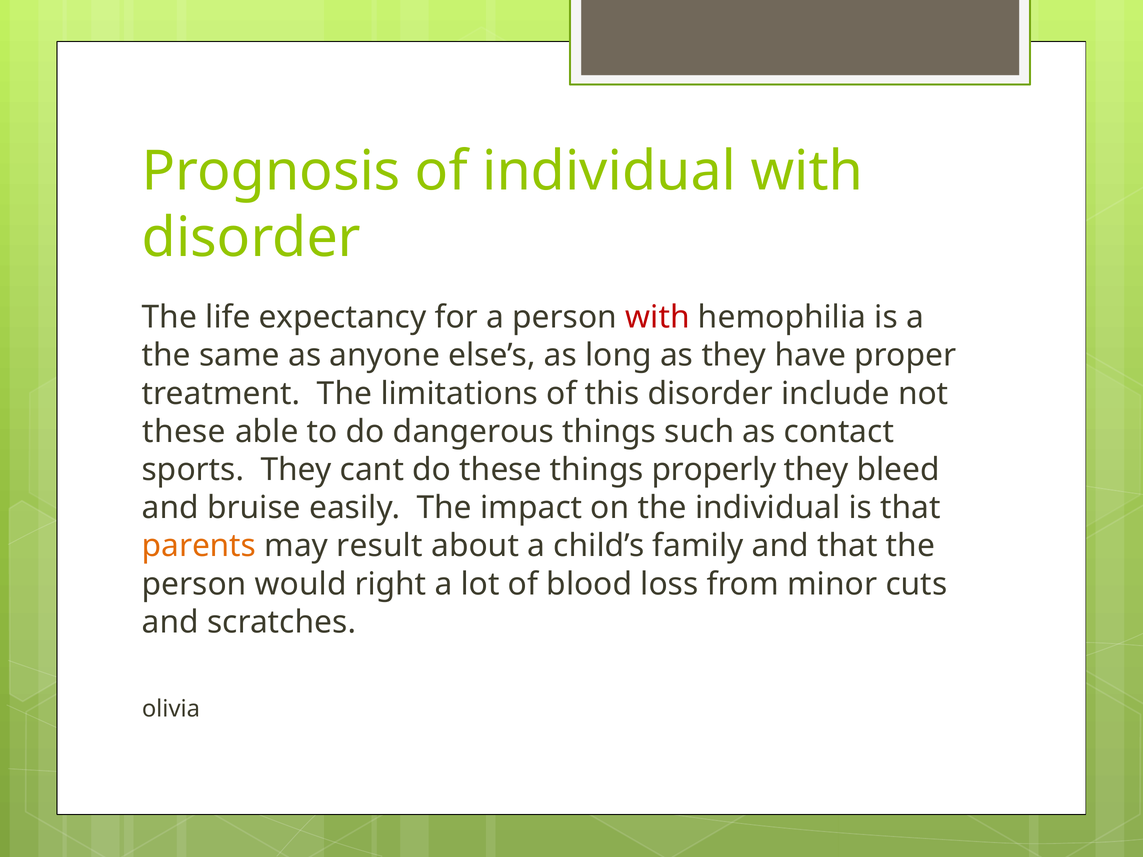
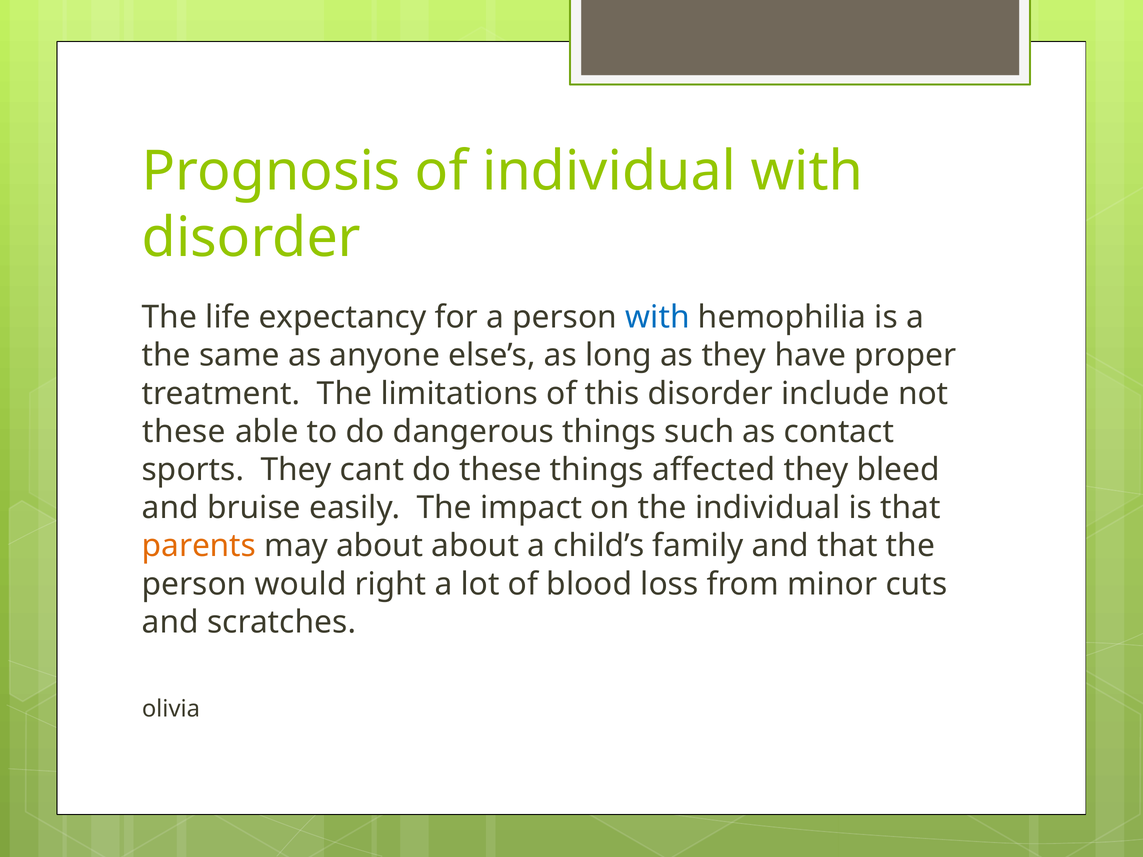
with at (657, 317) colour: red -> blue
properly: properly -> affected
may result: result -> about
